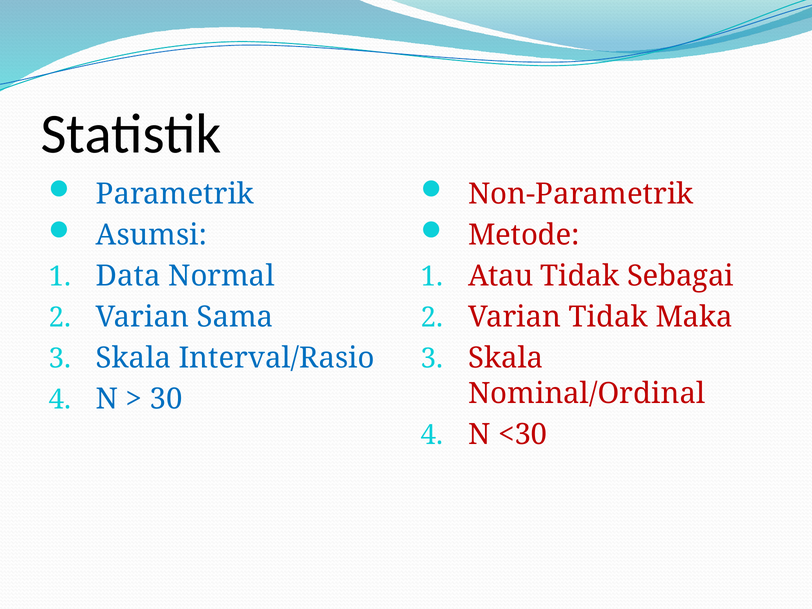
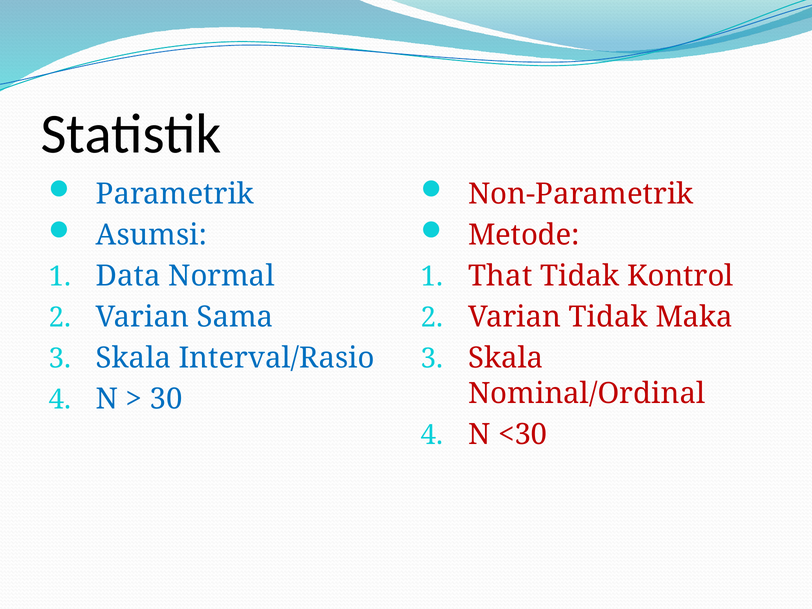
Atau: Atau -> That
Sebagai: Sebagai -> Kontrol
